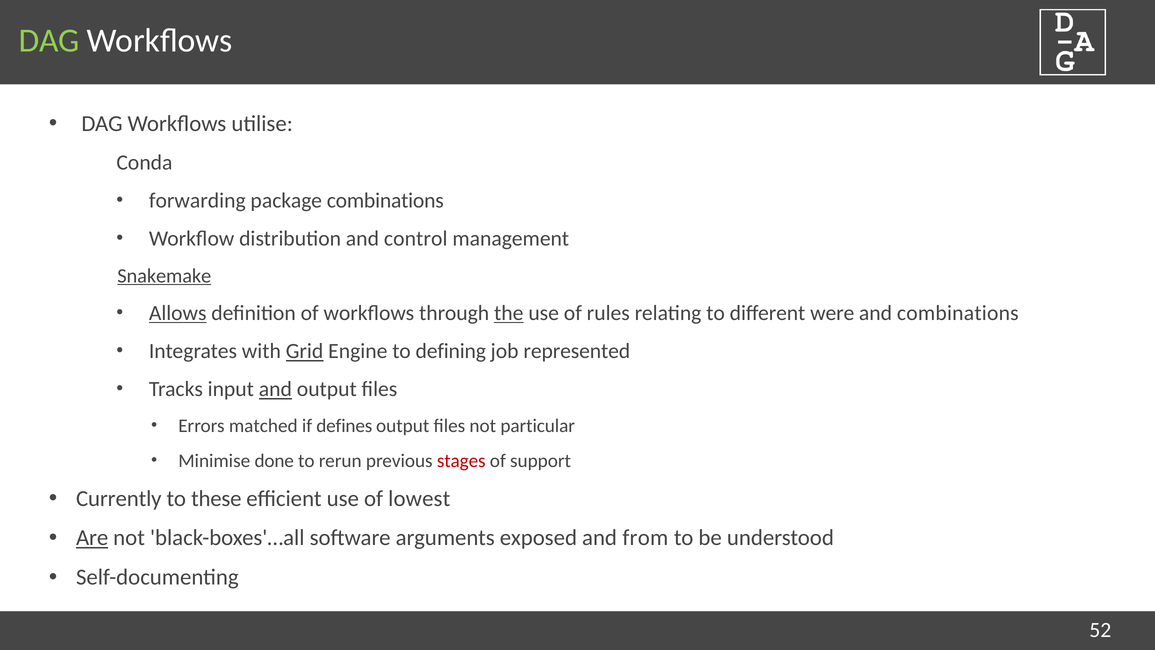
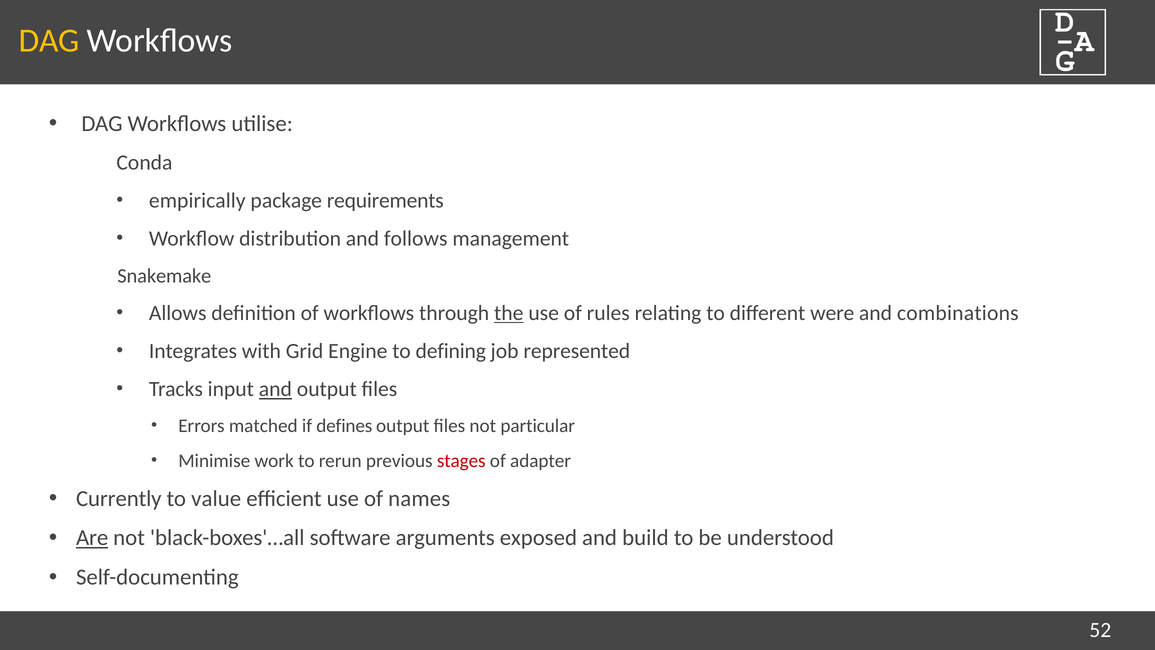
DAG at (49, 41) colour: light green -> yellow
forwarding: forwarding -> empirically
package combinations: combinations -> requirements
control: control -> follows
Snakemake underline: present -> none
Allows underline: present -> none
Grid underline: present -> none
done: done -> work
support: support -> adapter
these: these -> value
lowest: lowest -> names
from: from -> build
